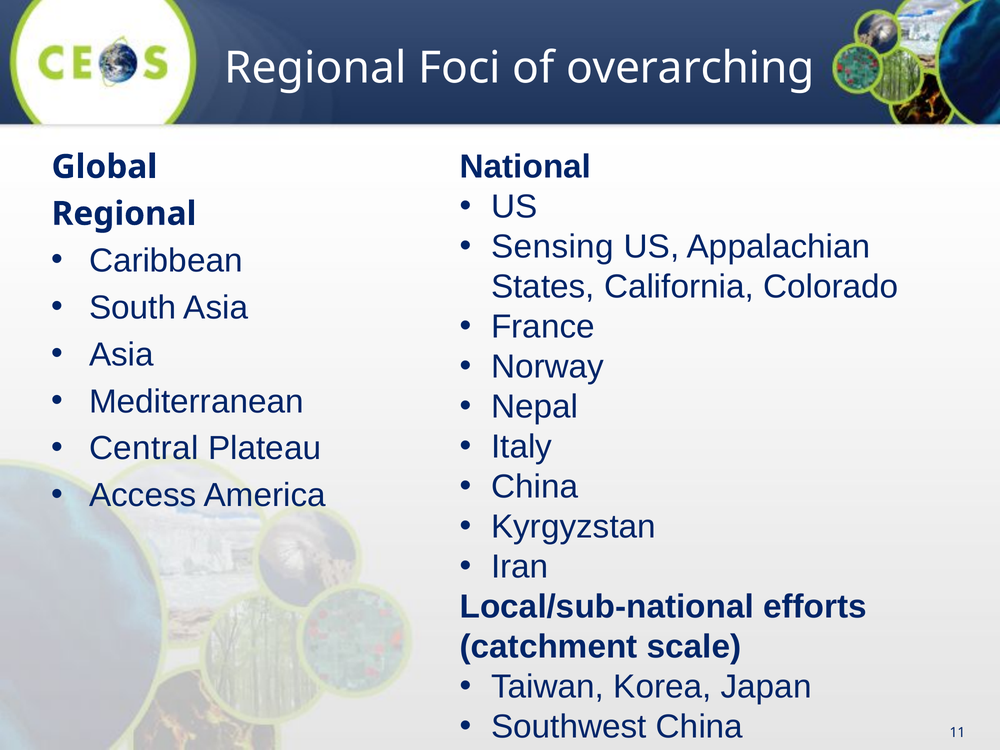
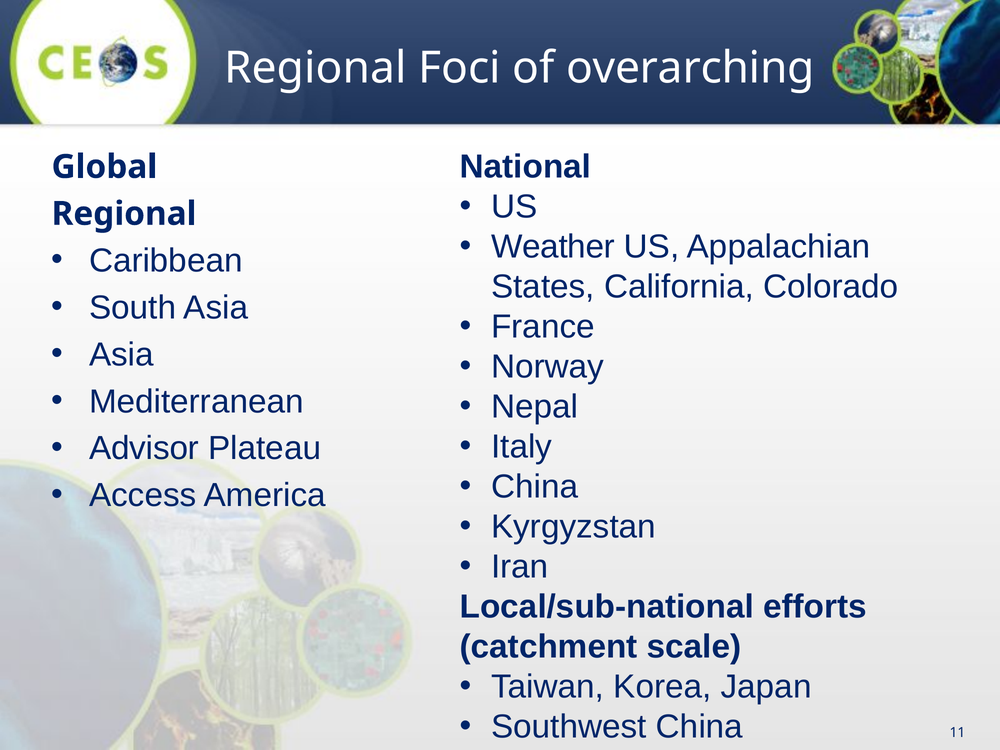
Sensing: Sensing -> Weather
Central: Central -> Advisor
